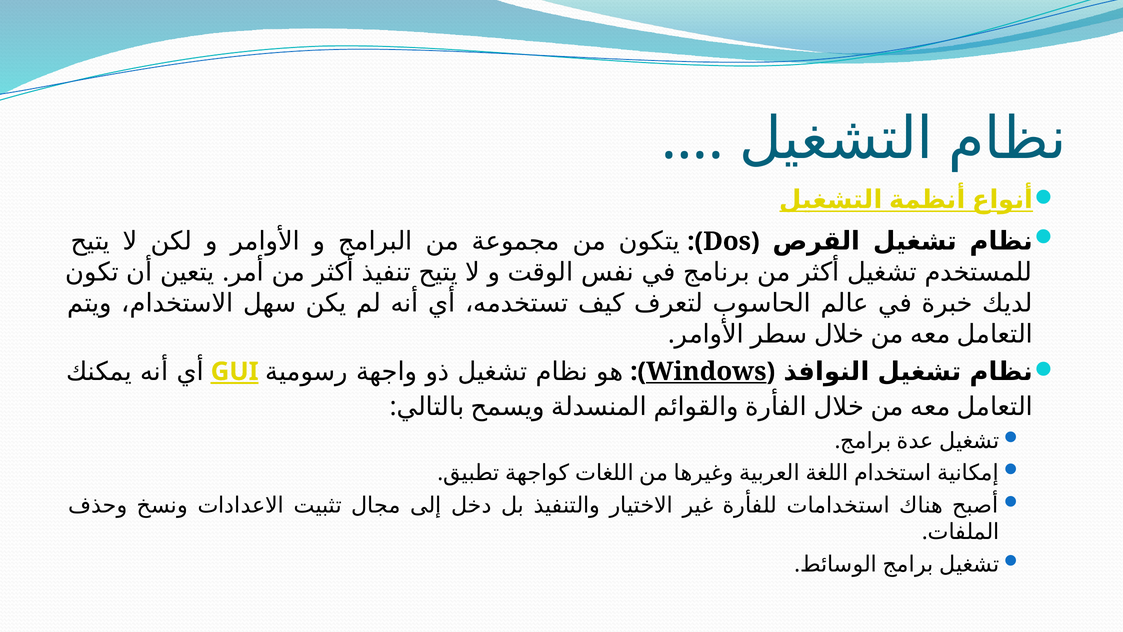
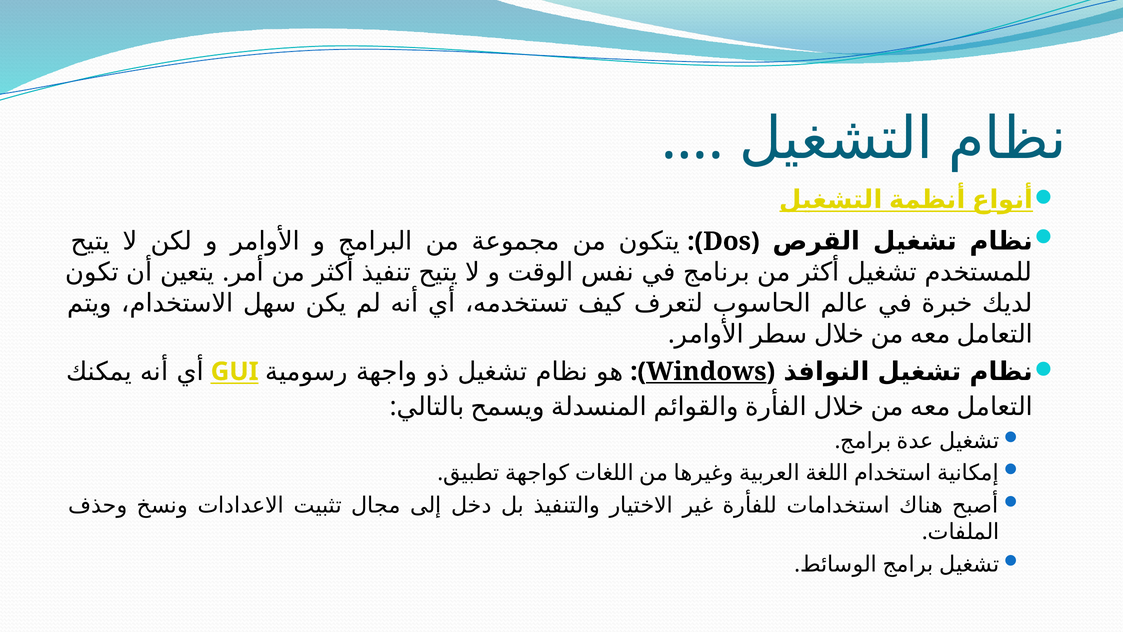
GUI underline: present -> none
